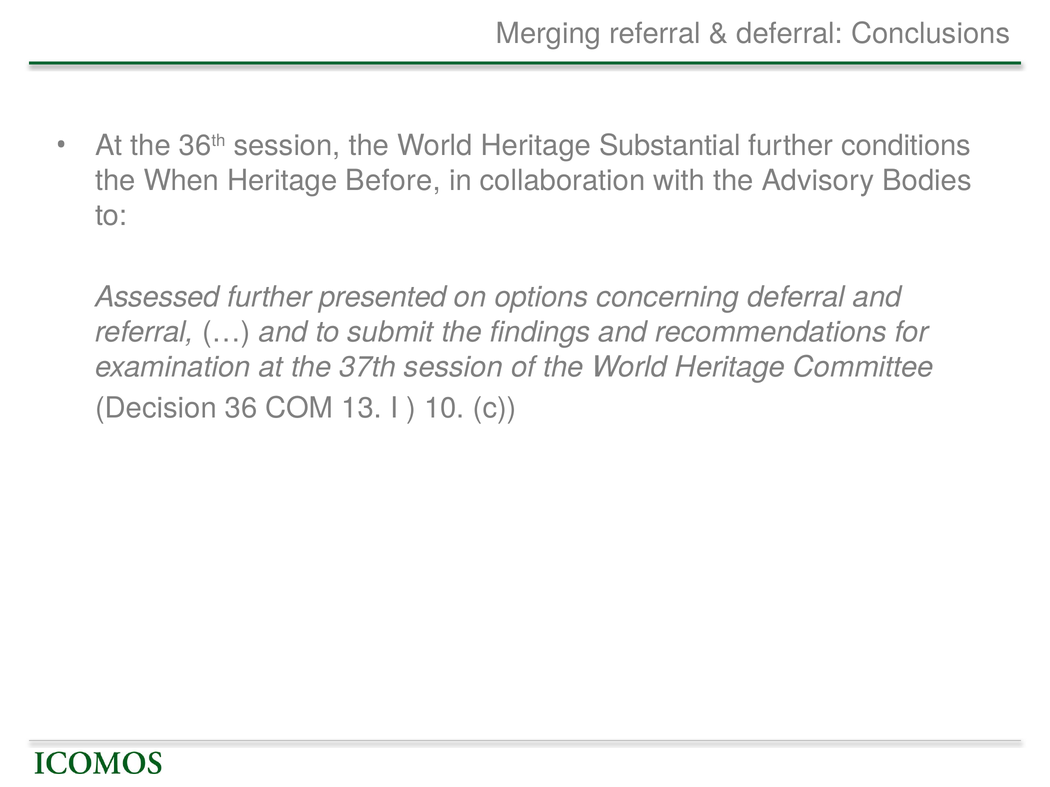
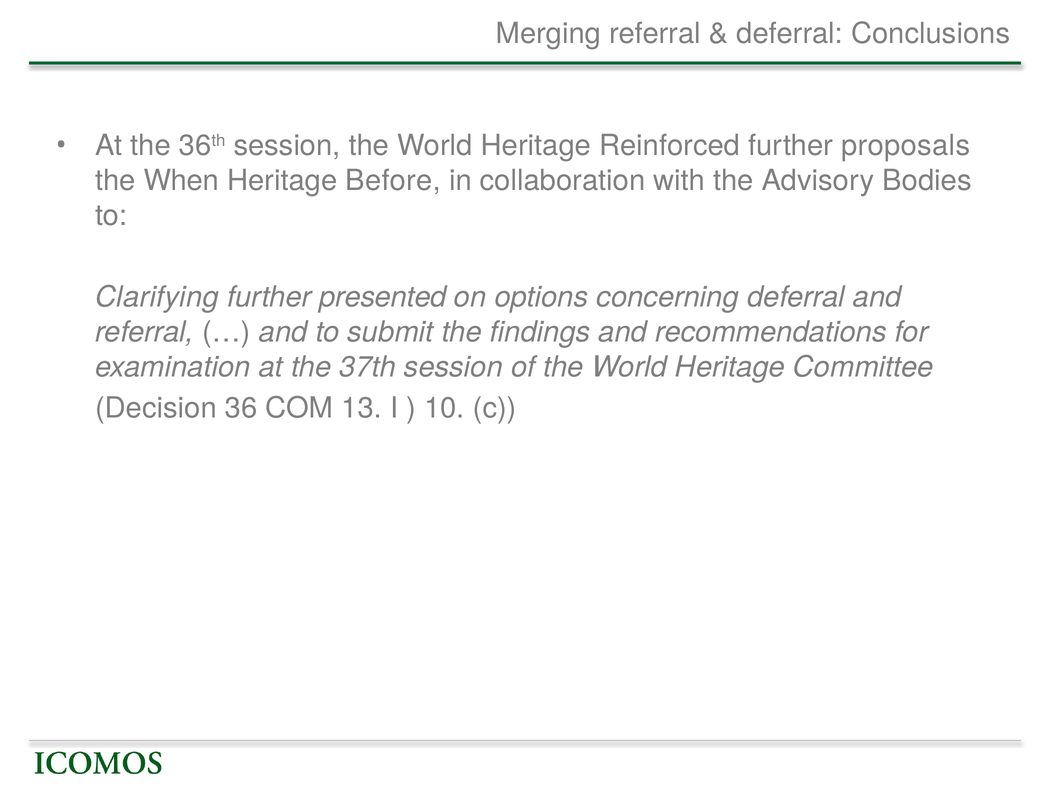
Substantial: Substantial -> Reinforced
conditions: conditions -> proposals
Assessed: Assessed -> Clarifying
